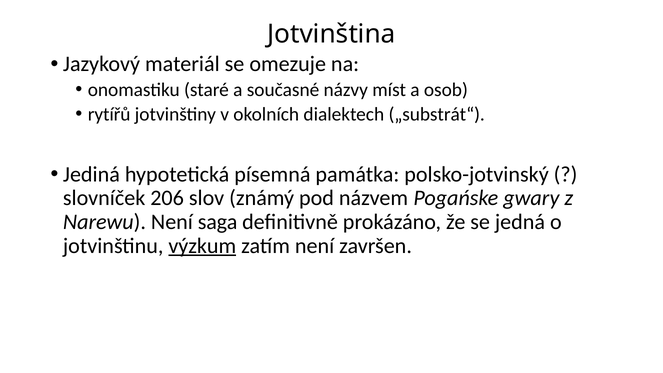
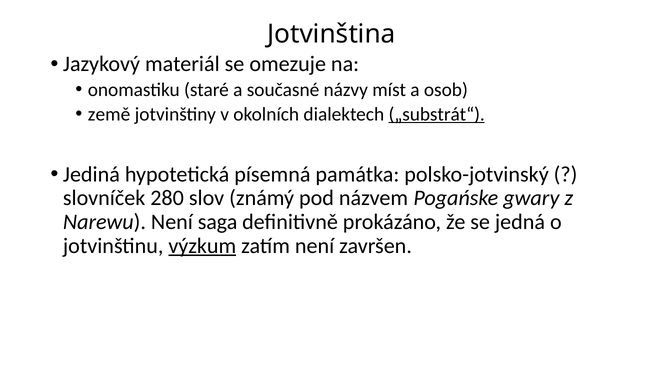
rytířů: rytířů -> země
„substrát“ underline: none -> present
206: 206 -> 280
